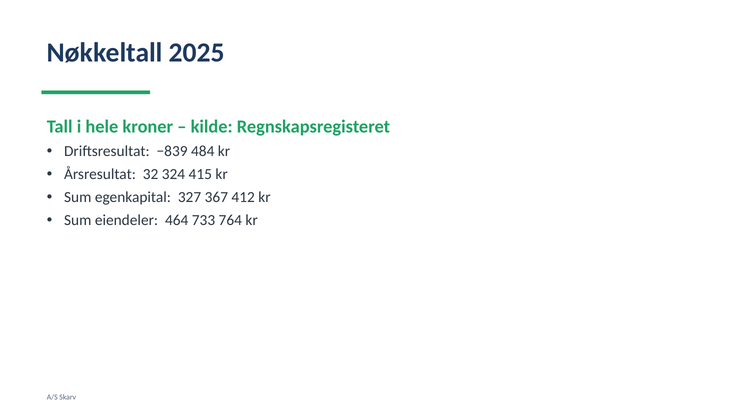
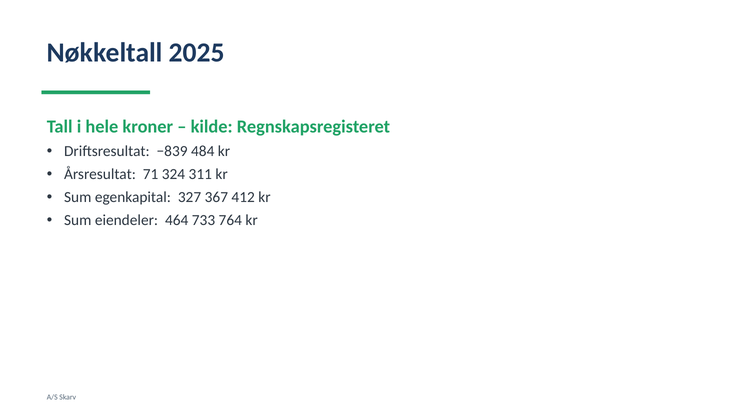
32: 32 -> 71
415: 415 -> 311
